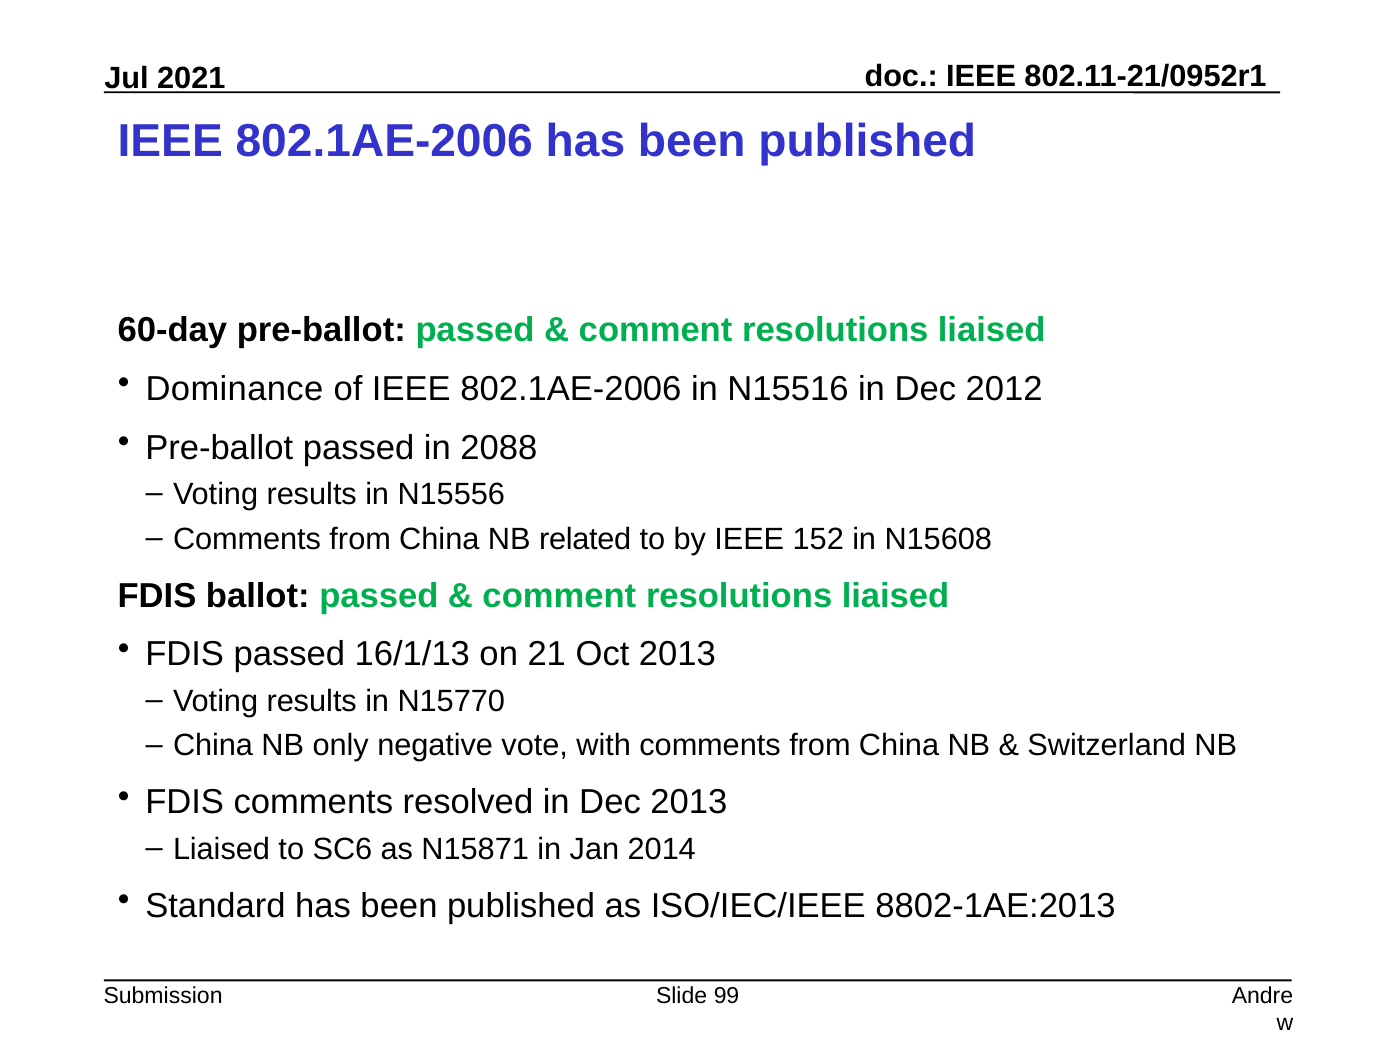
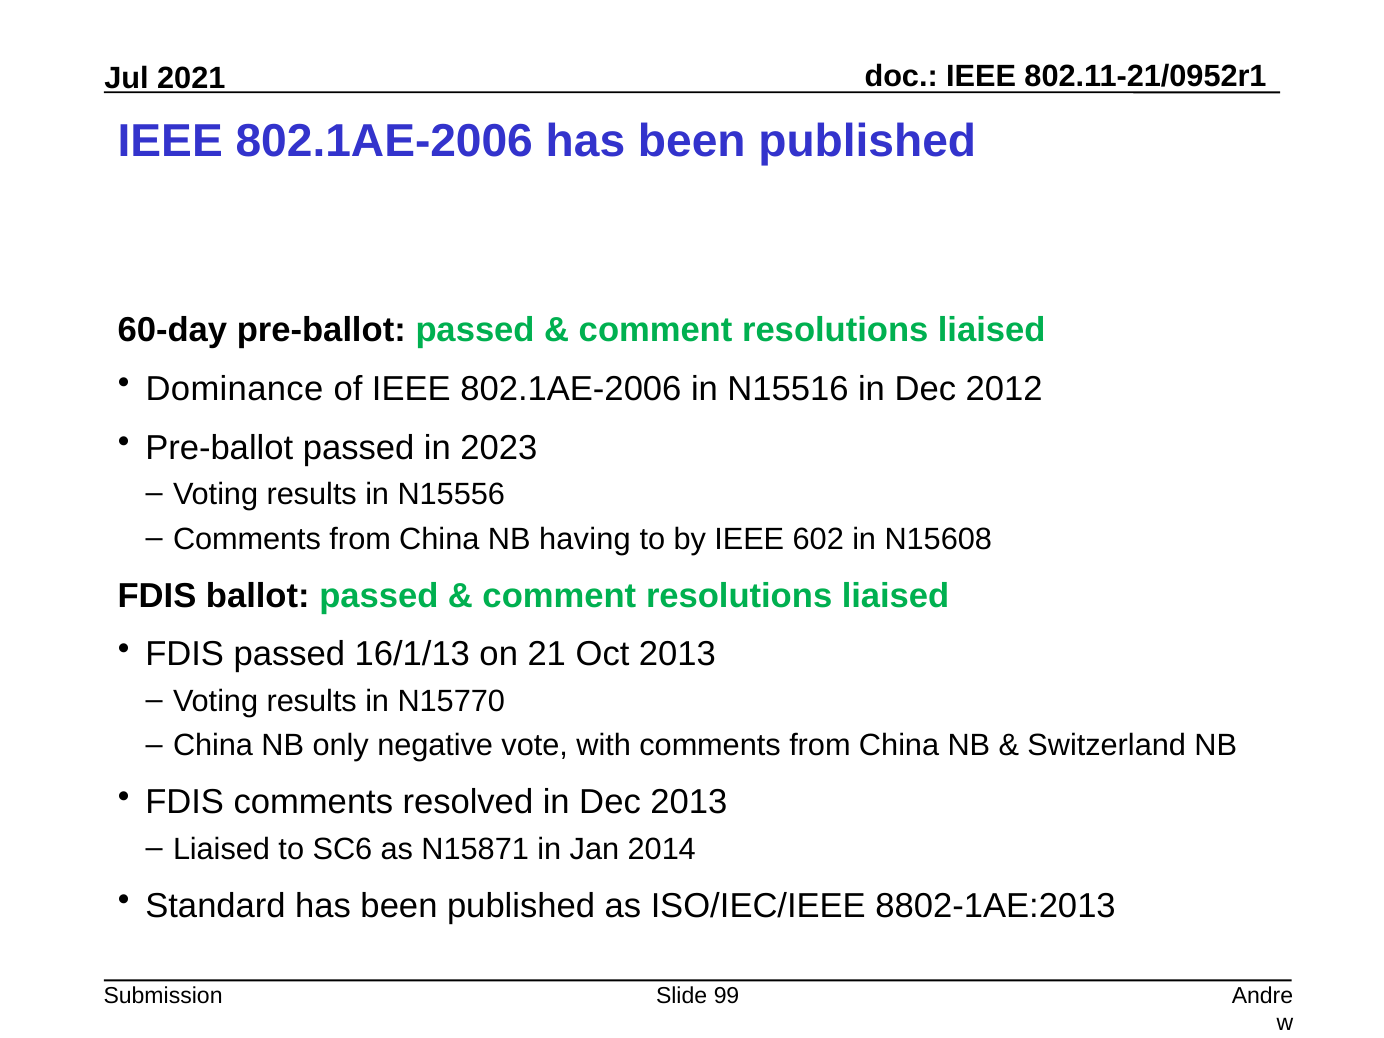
2088: 2088 -> 2023
related: related -> having
152: 152 -> 602
